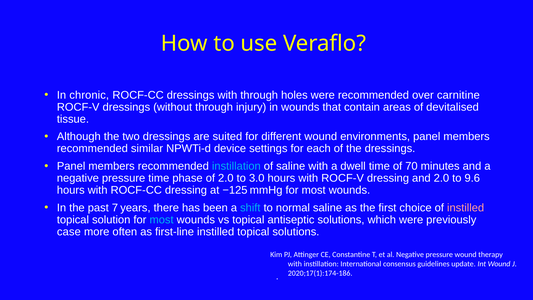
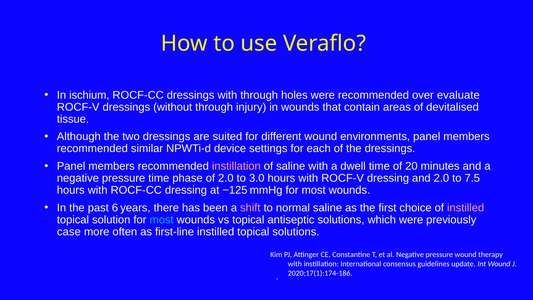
chronic: chronic -> ischium
carnitine: carnitine -> evaluate
instillation at (236, 166) colour: light blue -> pink
70: 70 -> 20
9.6: 9.6 -> 7.5
7: 7 -> 6
shift colour: light blue -> pink
